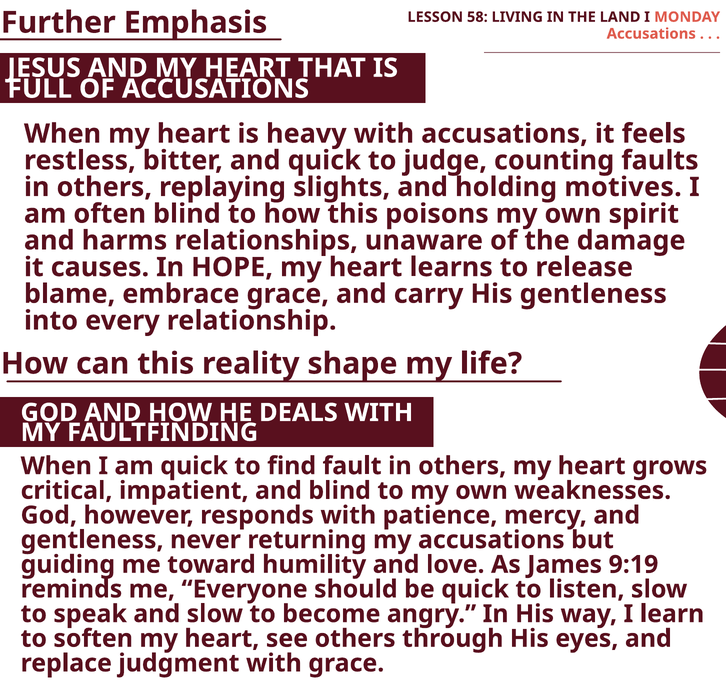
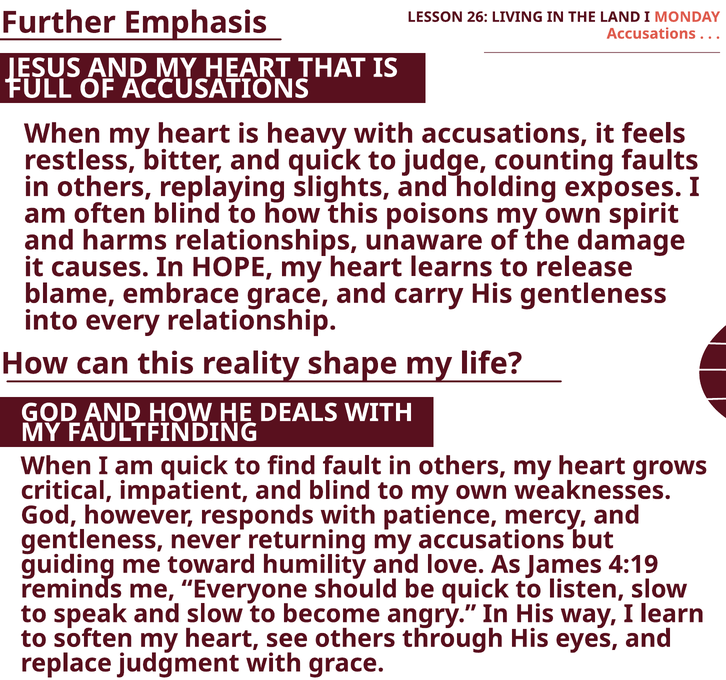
58: 58 -> 26
motives: motives -> exposes
9:19: 9:19 -> 4:19
